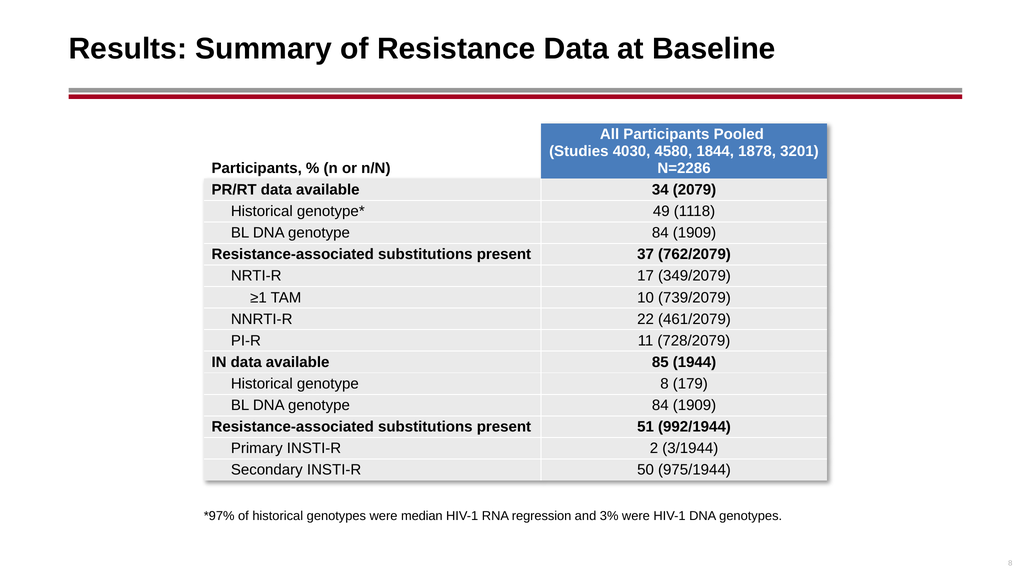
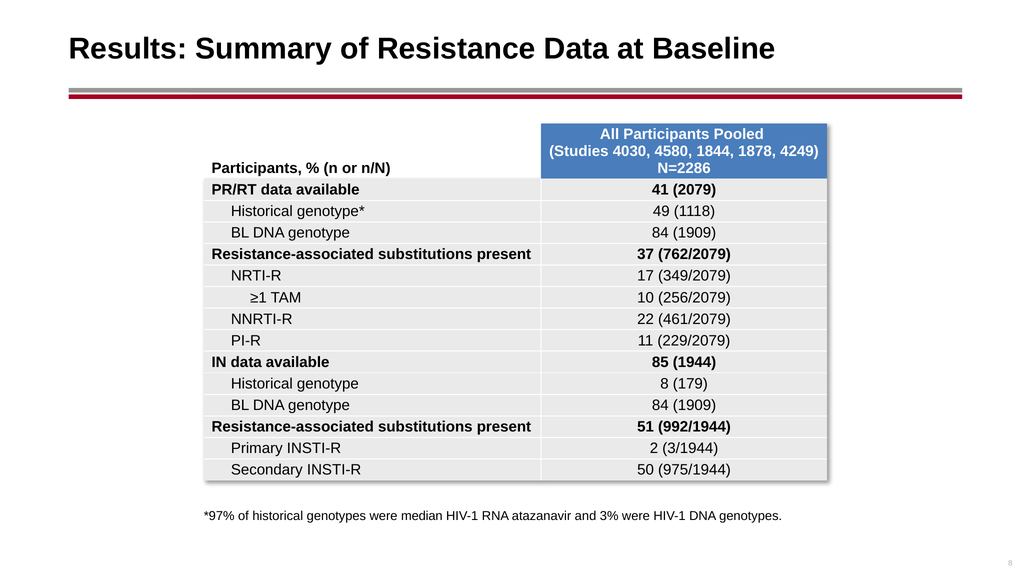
3201: 3201 -> 4249
34: 34 -> 41
739/2079: 739/2079 -> 256/2079
728/2079: 728/2079 -> 229/2079
regression: regression -> atazanavir
